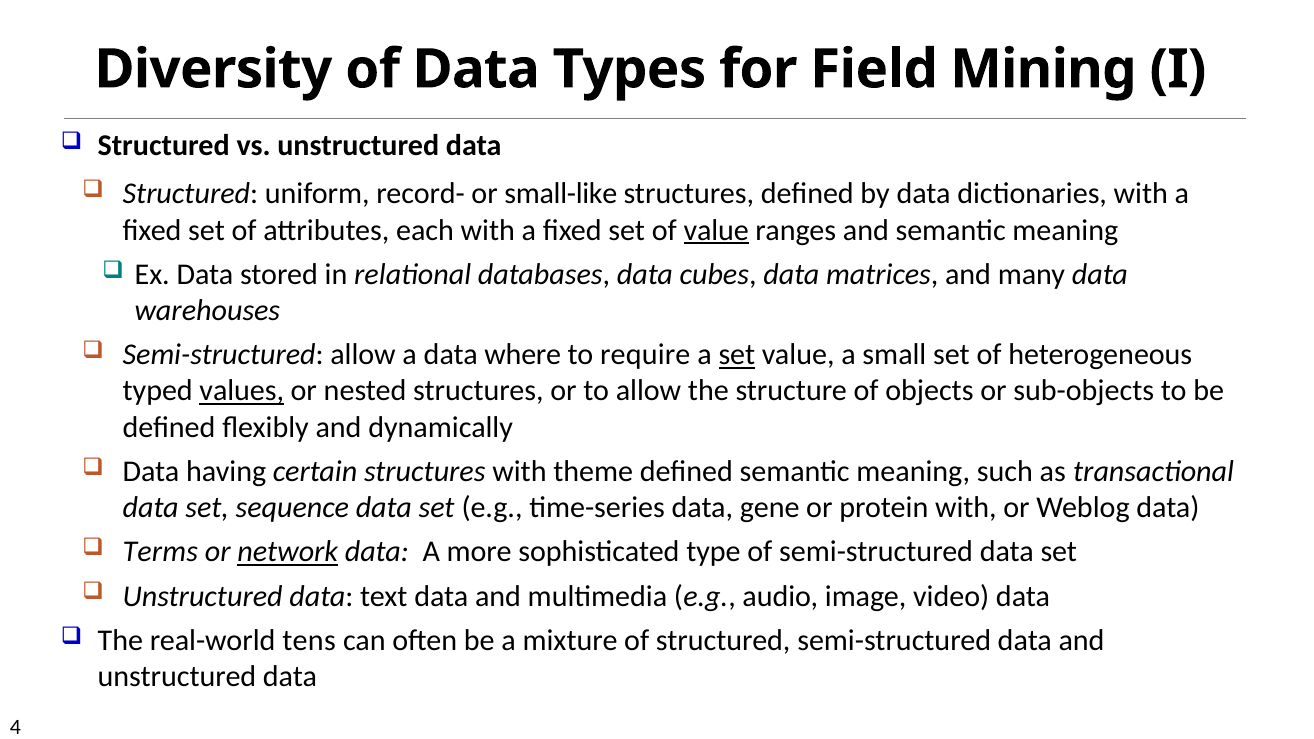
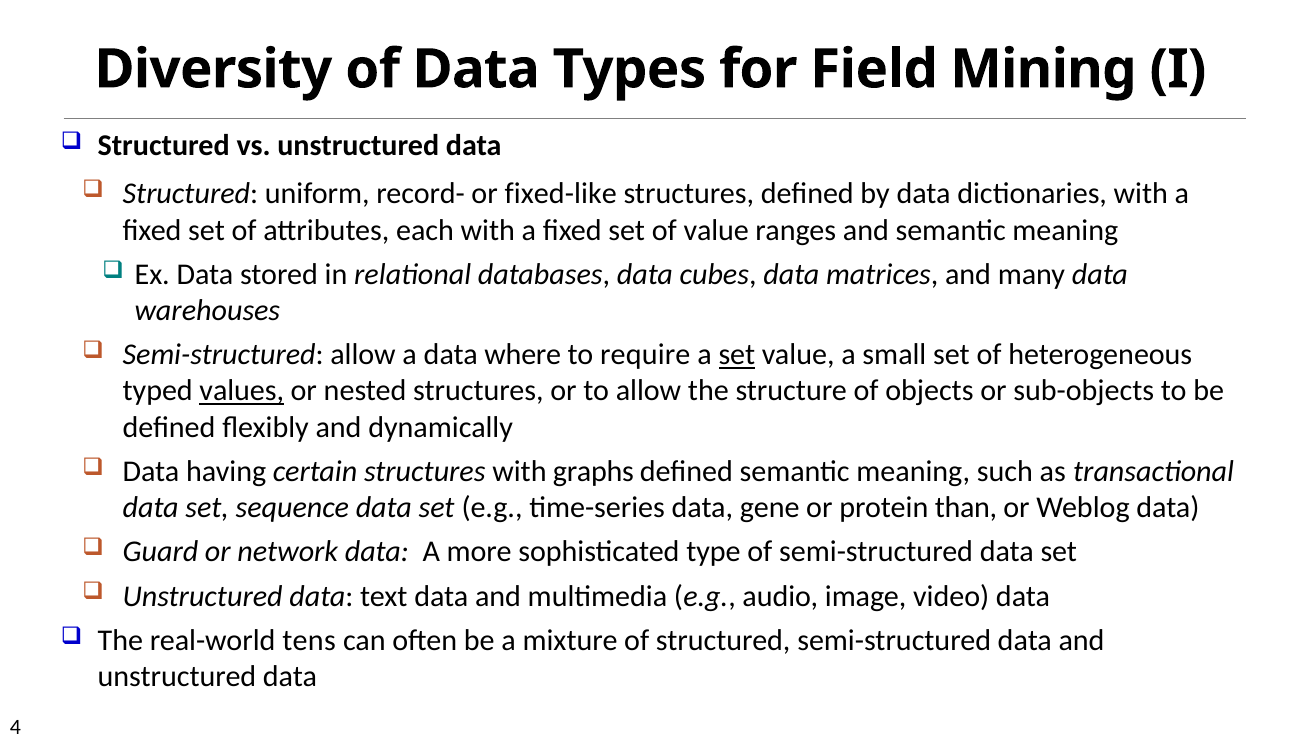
small-like: small-like -> fixed-like
value at (716, 230) underline: present -> none
theme: theme -> graphs
protein with: with -> than
Terms: Terms -> Guard
network underline: present -> none
